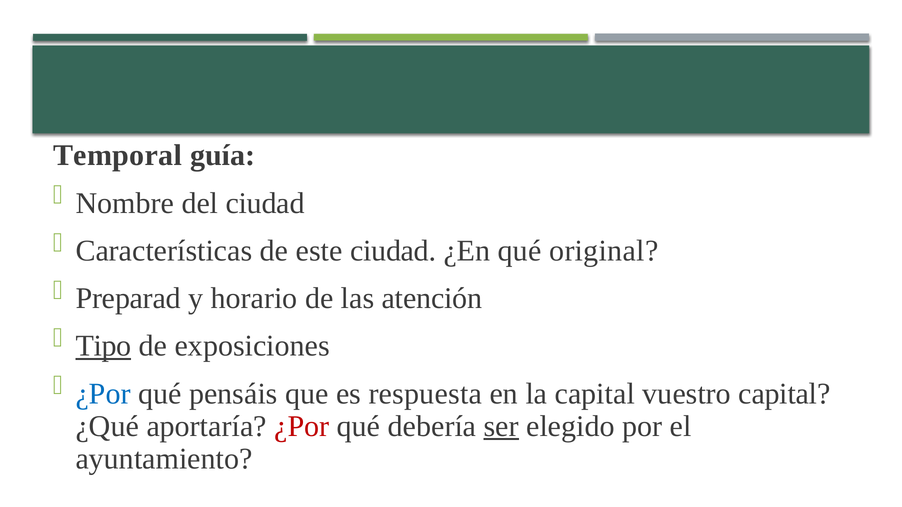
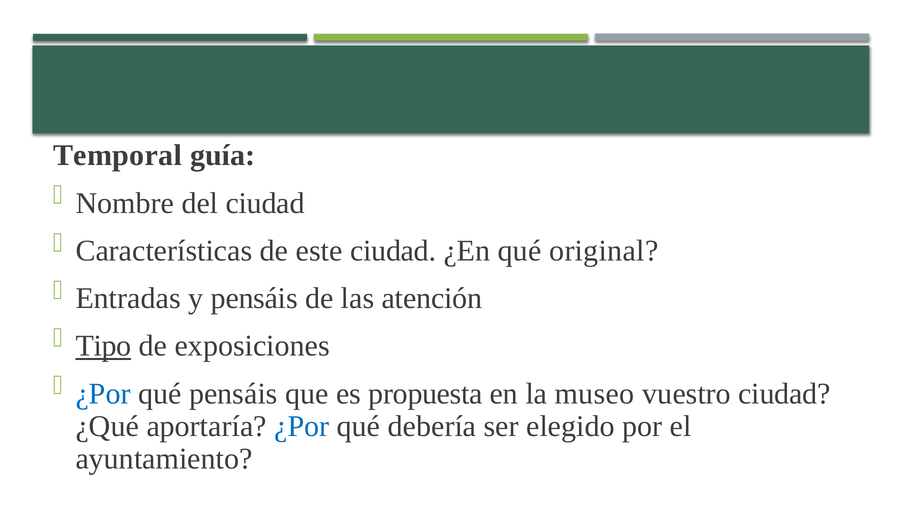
Preparad: Preparad -> Entradas
y horario: horario -> pensáis
respuesta: respuesta -> propuesta
la capital: capital -> museo
vuestro capital: capital -> ciudad
¿Por at (302, 426) colour: red -> blue
ser underline: present -> none
